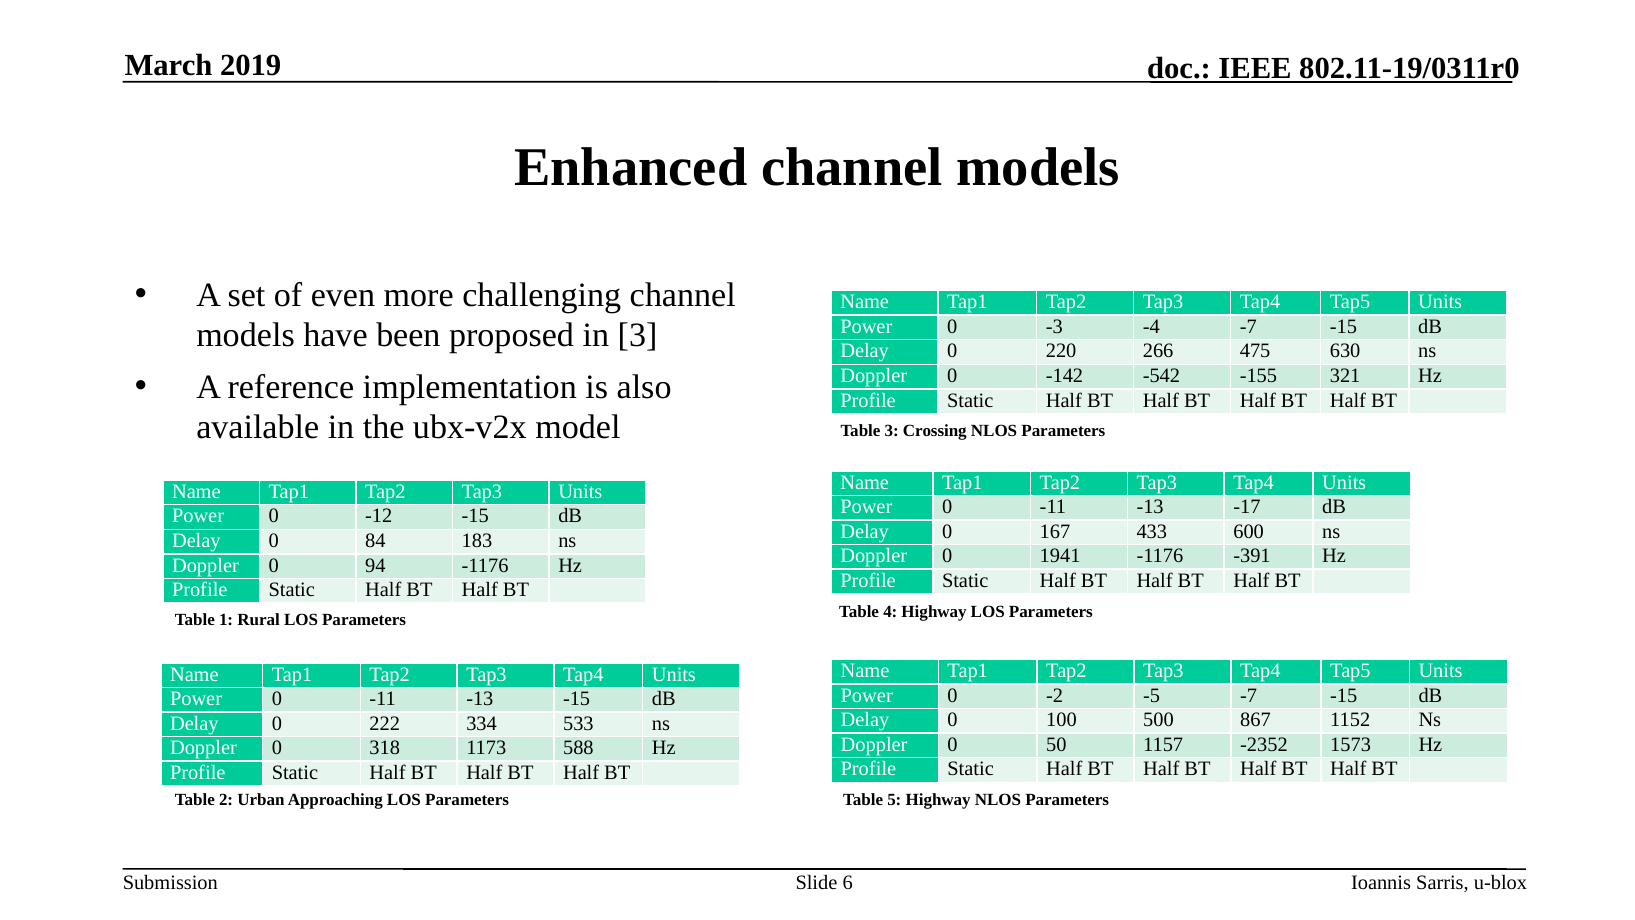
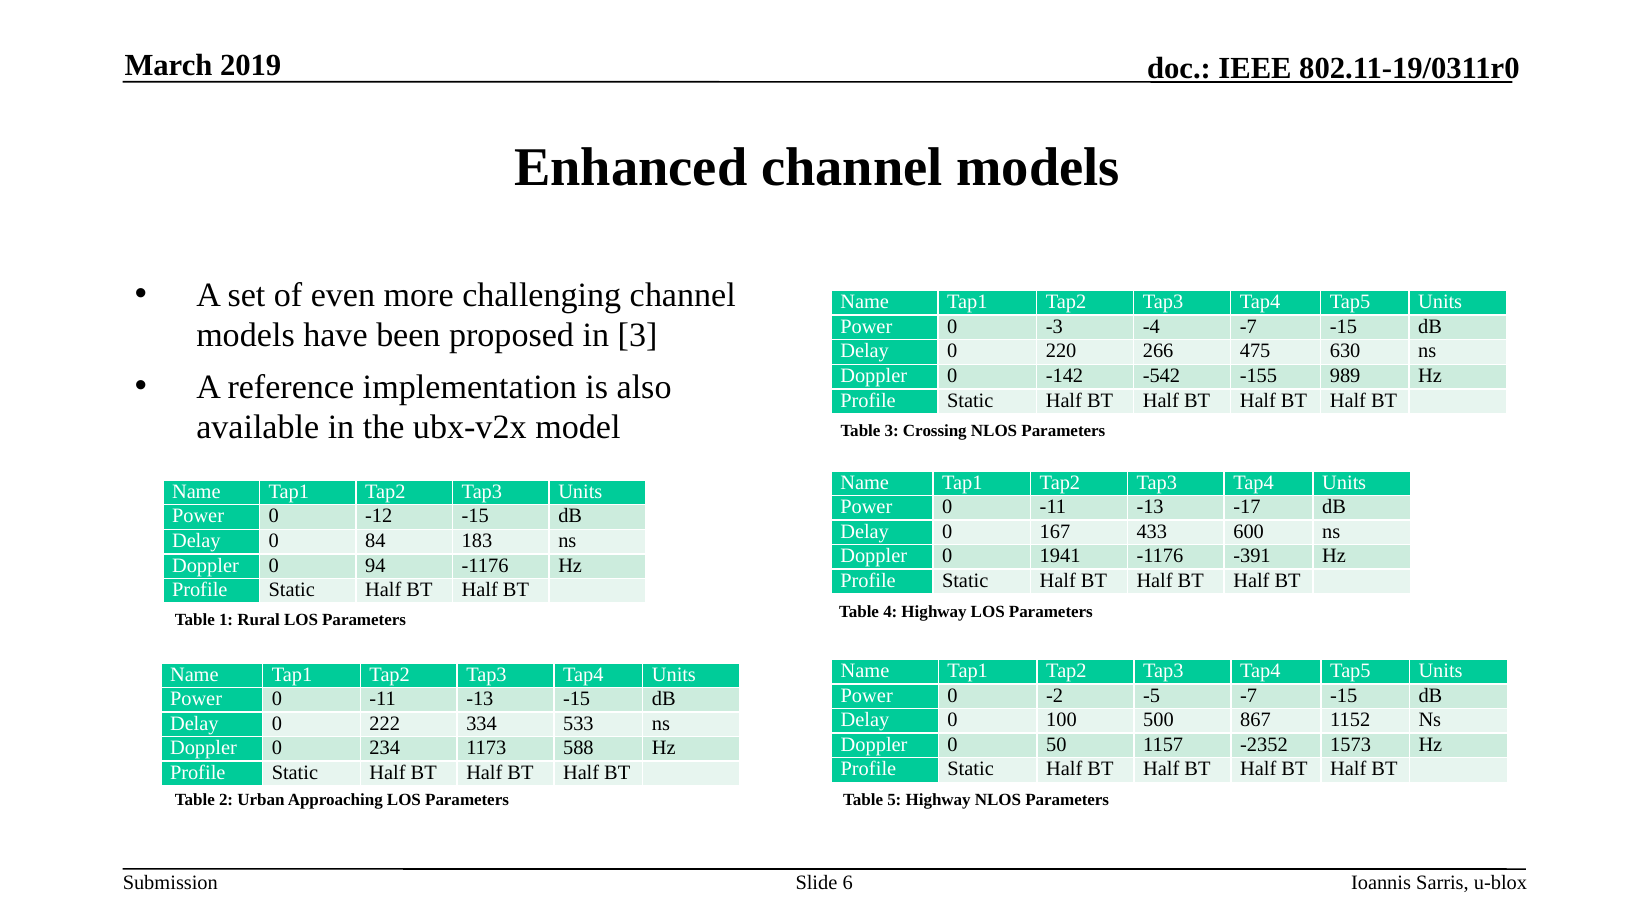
321: 321 -> 989
318: 318 -> 234
